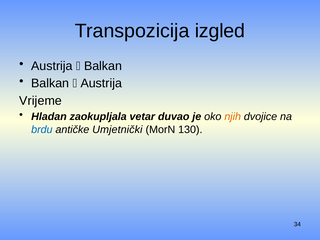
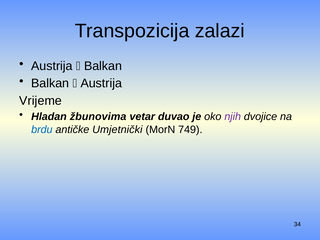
izgled: izgled -> zalazi
zaokupljala: zaokupljala -> žbunovima
njih colour: orange -> purple
130: 130 -> 749
